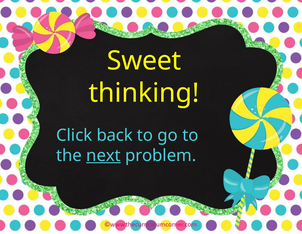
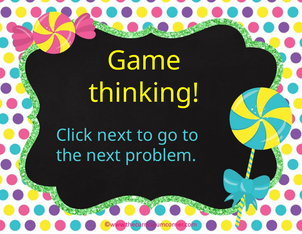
Sweet: Sweet -> Game
Click back: back -> next
next at (104, 155) underline: present -> none
